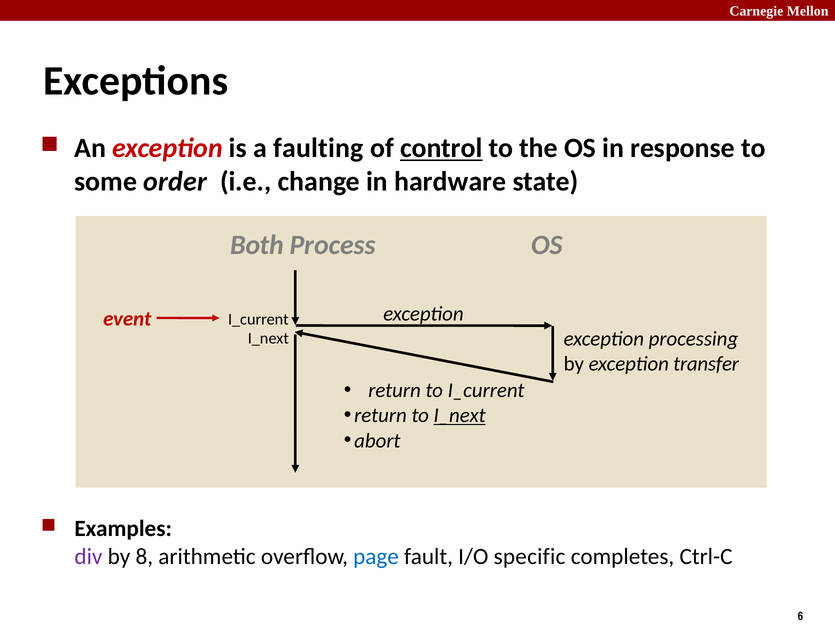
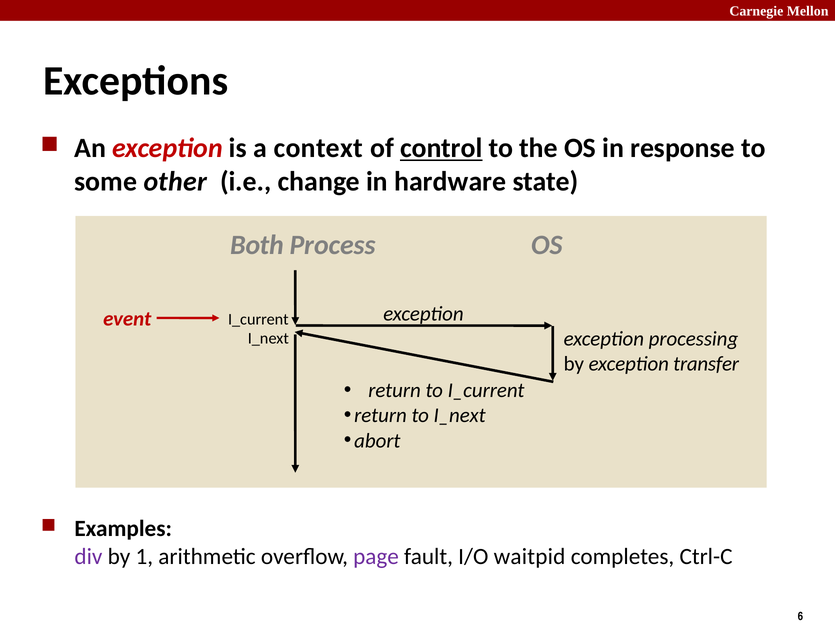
faulting: faulting -> context
order: order -> other
I_next at (460, 415) underline: present -> none
8: 8 -> 1
page colour: blue -> purple
specific: specific -> waitpid
